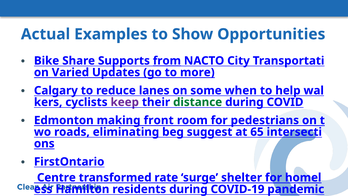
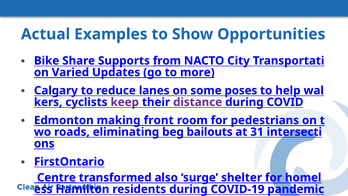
when: when -> poses
distance colour: green -> purple
suggest: suggest -> bailouts
65: 65 -> 31
Centre underline: none -> present
rate: rate -> also
